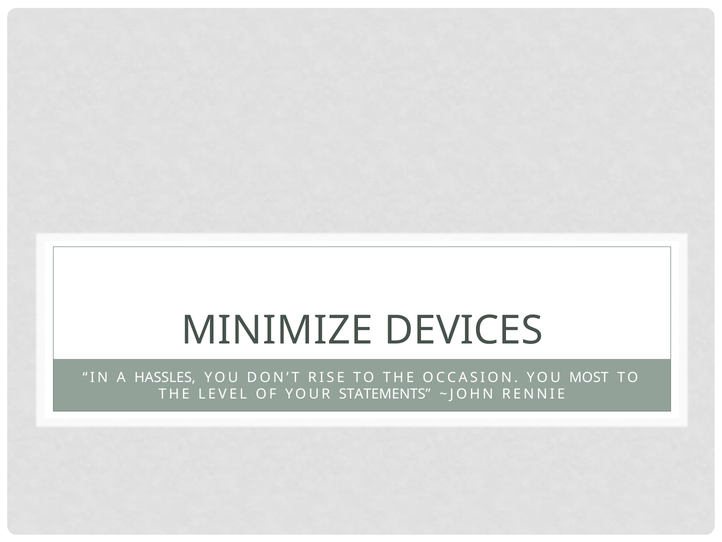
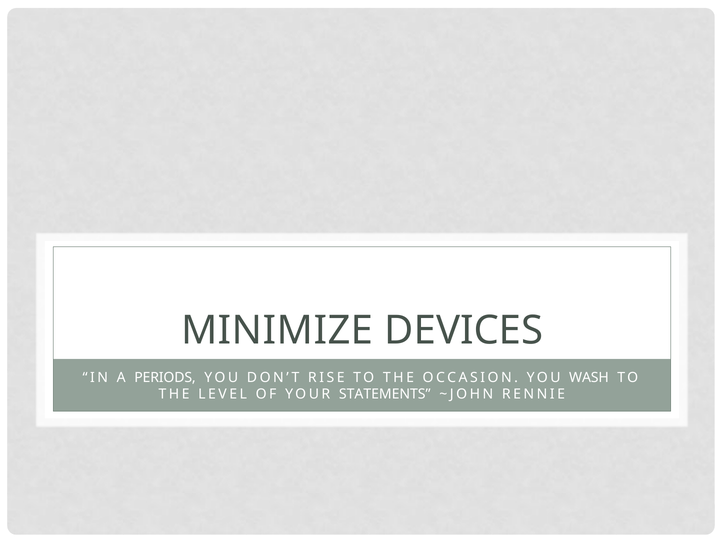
HASSLES: HASSLES -> PERIODS
MOST: MOST -> WASH
